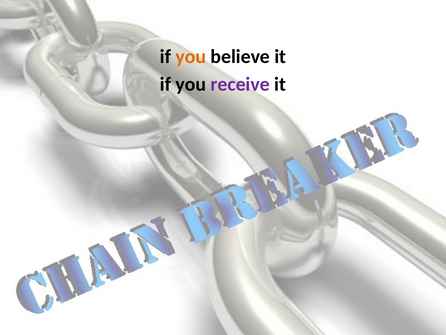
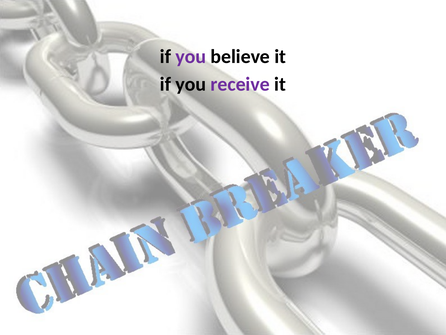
you at (191, 56) colour: orange -> purple
